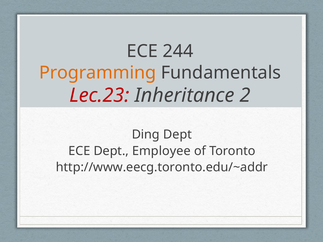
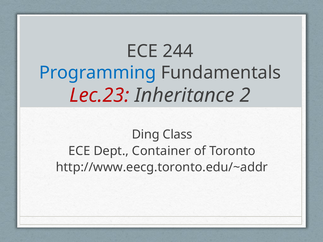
Programming colour: orange -> blue
Ding Dept: Dept -> Class
Employee: Employee -> Container
